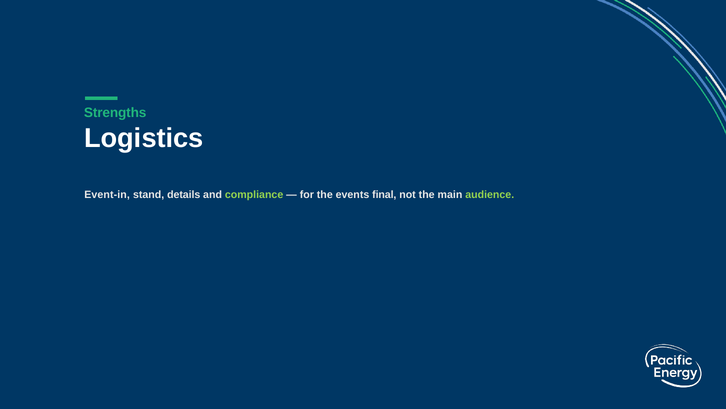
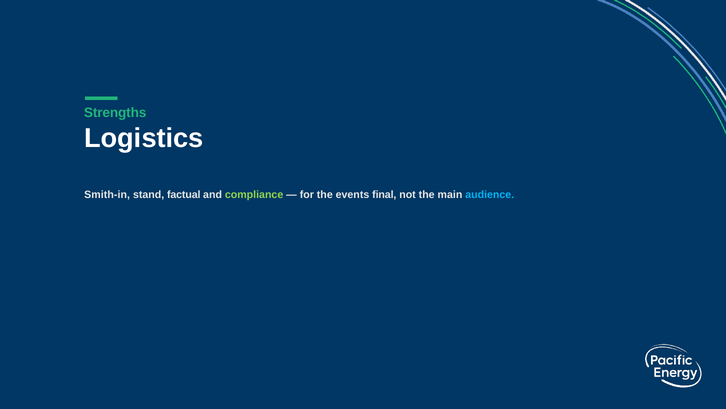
Event-in: Event-in -> Smith-in
details: details -> factual
audience colour: light green -> light blue
